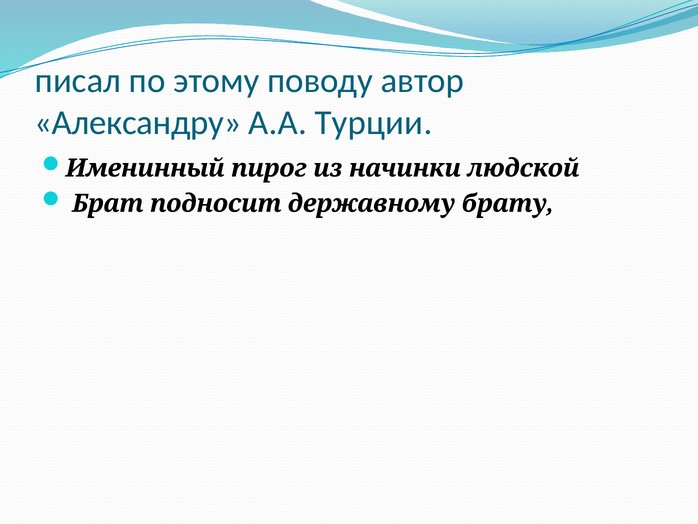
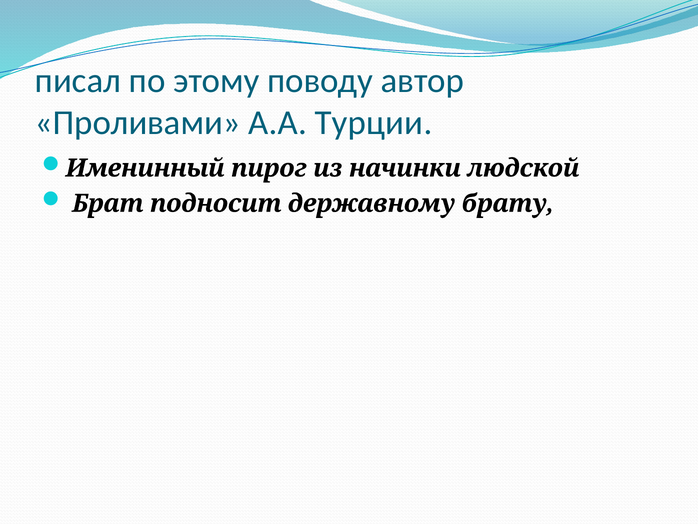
Александру: Александру -> Проливами
